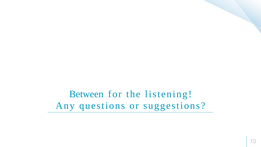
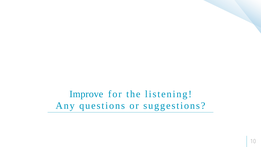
Between: Between -> Improve
